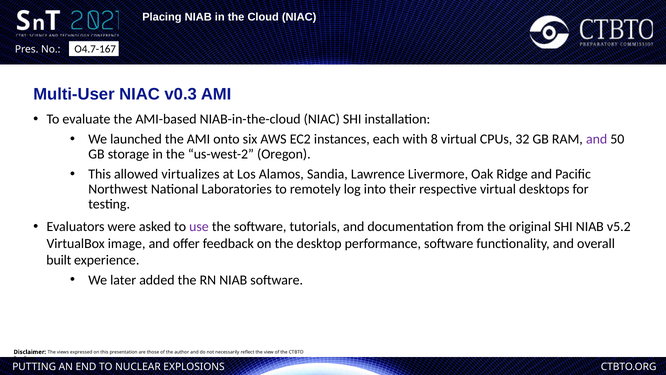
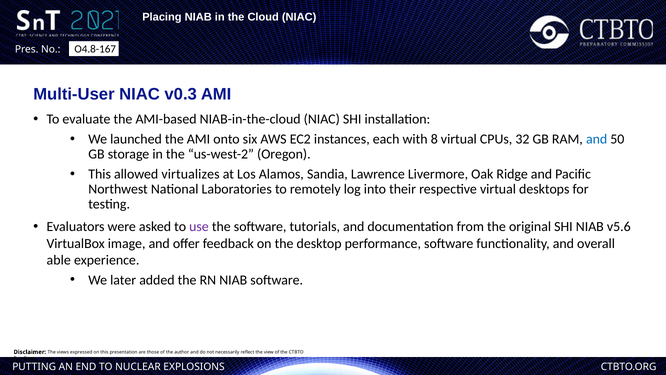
O4.7-167: O4.7-167 -> O4.8-167
and at (597, 139) colour: purple -> blue
v5.2: v5.2 -> v5.6
built: built -> able
